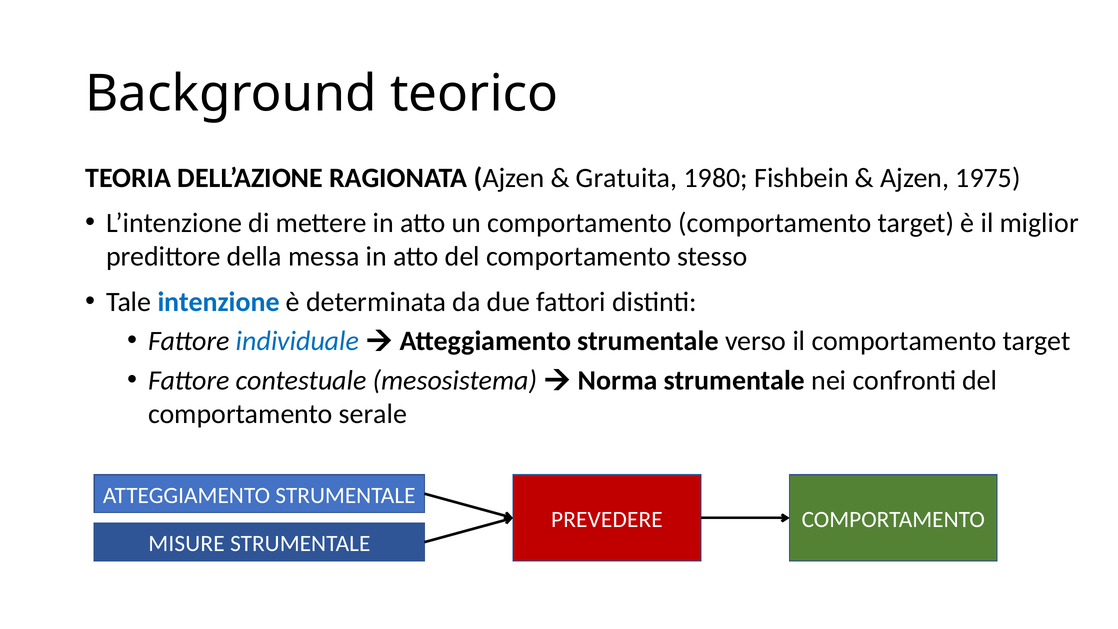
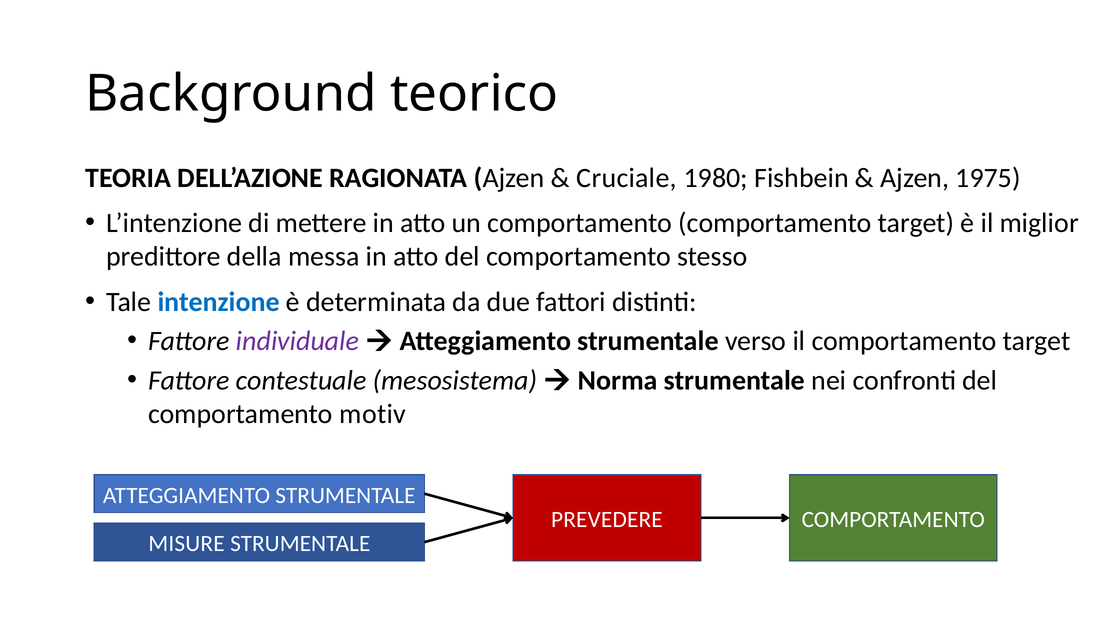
Gratuita: Gratuita -> Cruciale
individuale colour: blue -> purple
serale: serale -> motiv
